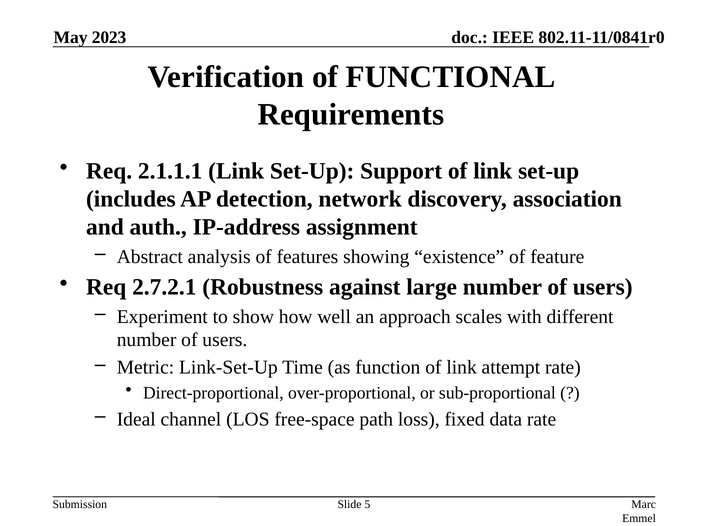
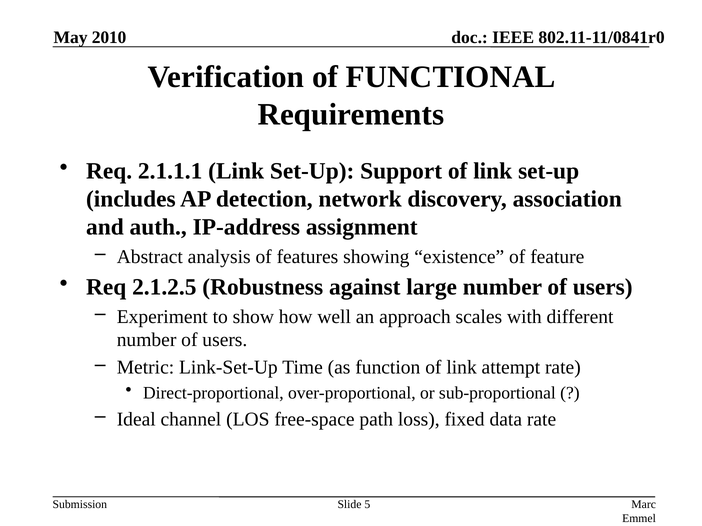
2023: 2023 -> 2010
2.7.2.1: 2.7.2.1 -> 2.1.2.5
